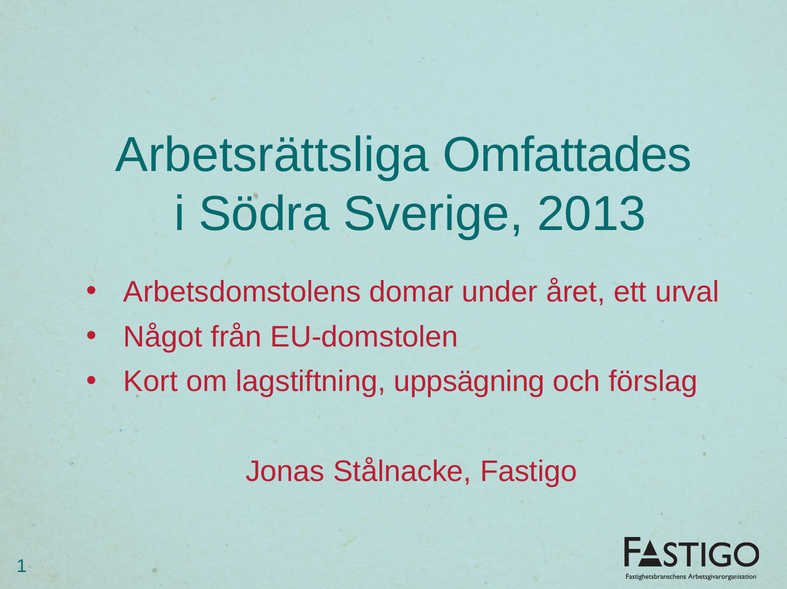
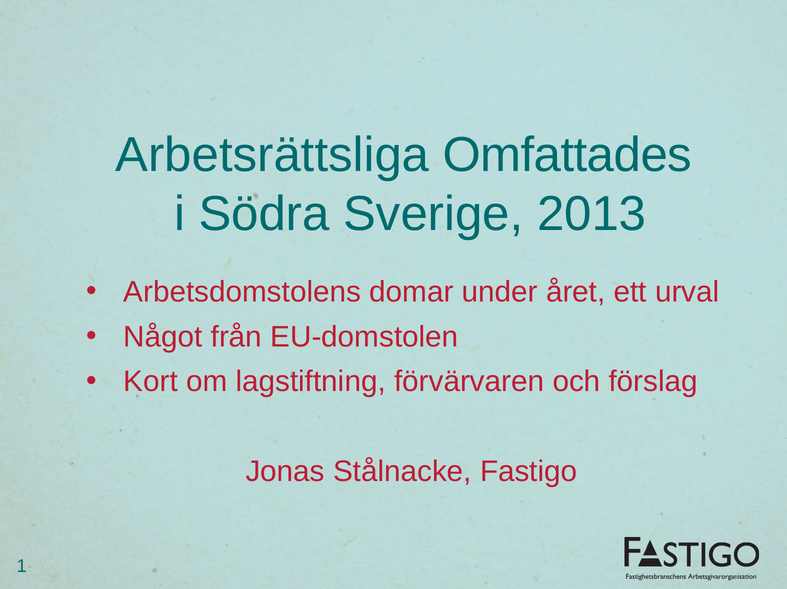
uppsägning: uppsägning -> förvärvaren
